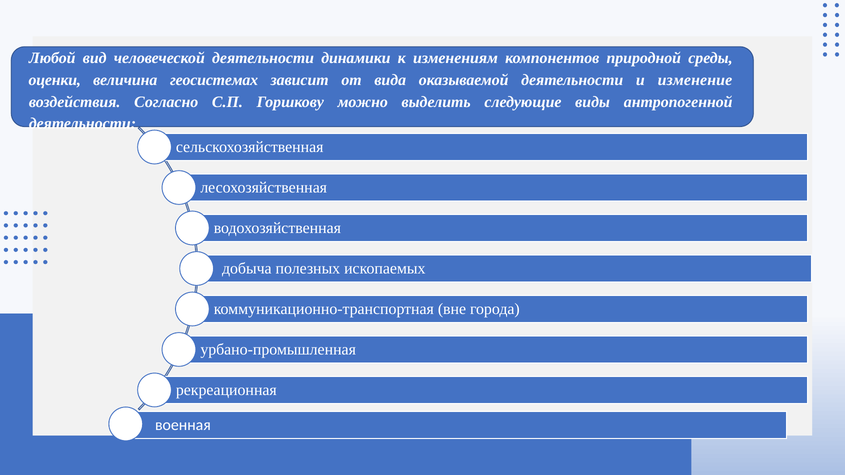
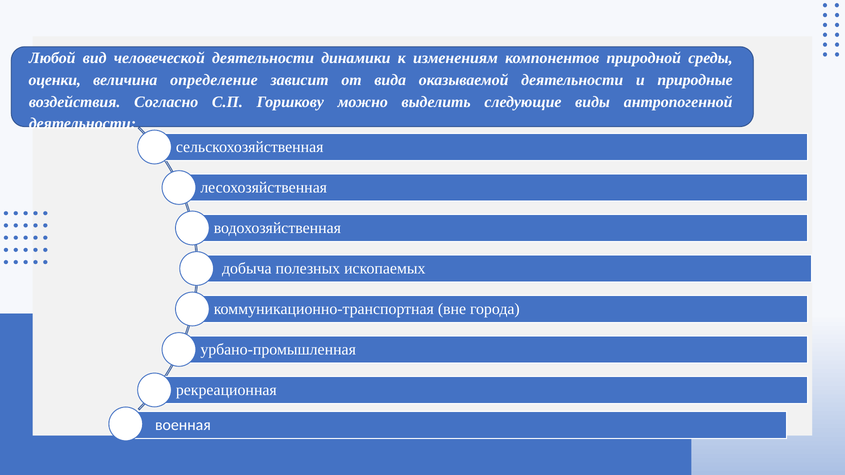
геосистемах: геосистемах -> определение
изменение: изменение -> природные
